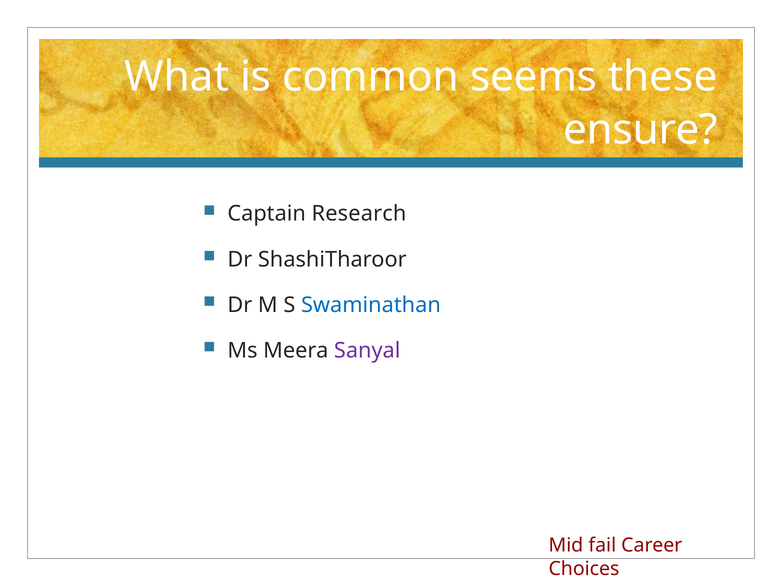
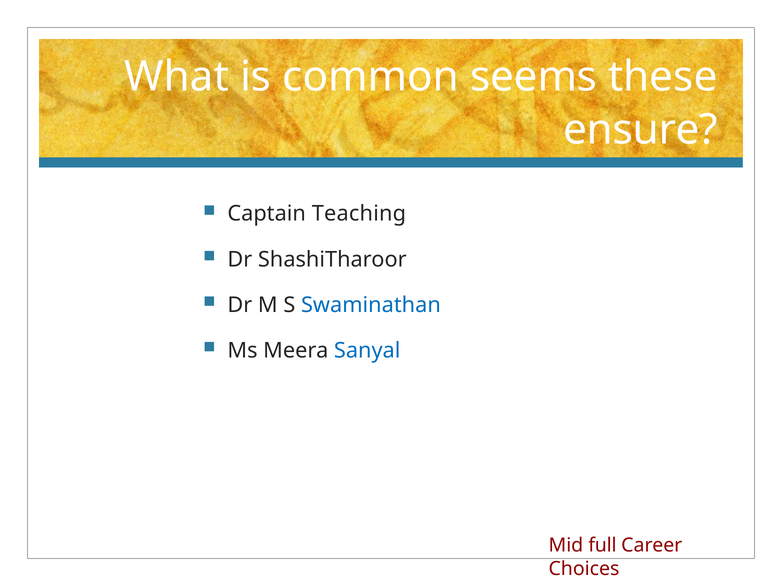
Research: Research -> Teaching
Sanyal colour: purple -> blue
fail: fail -> full
